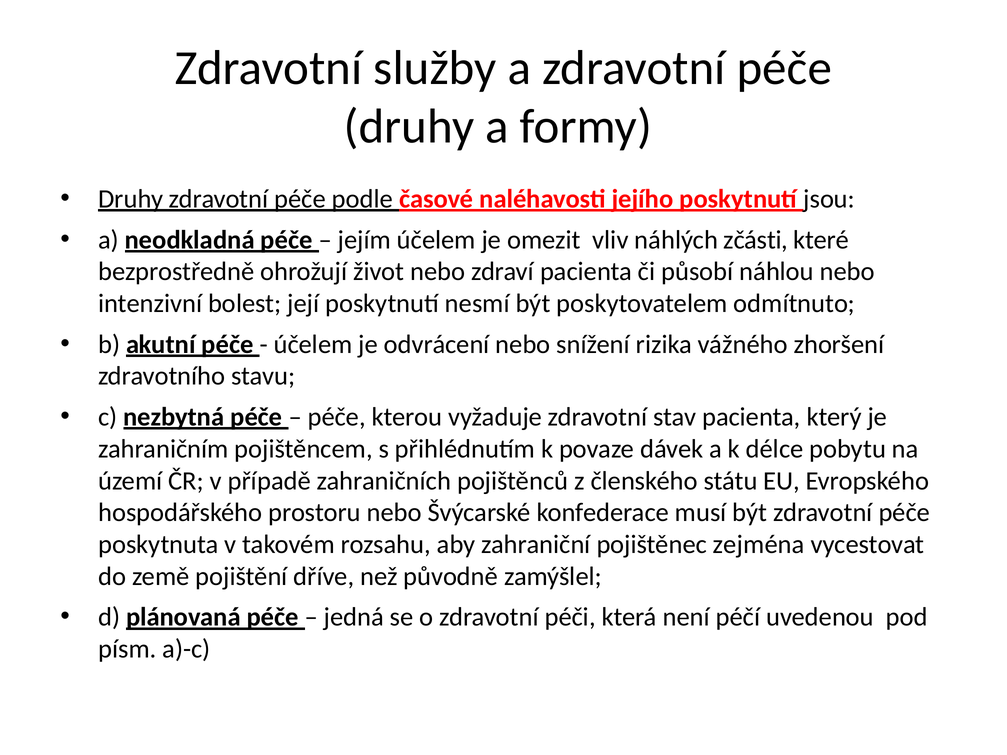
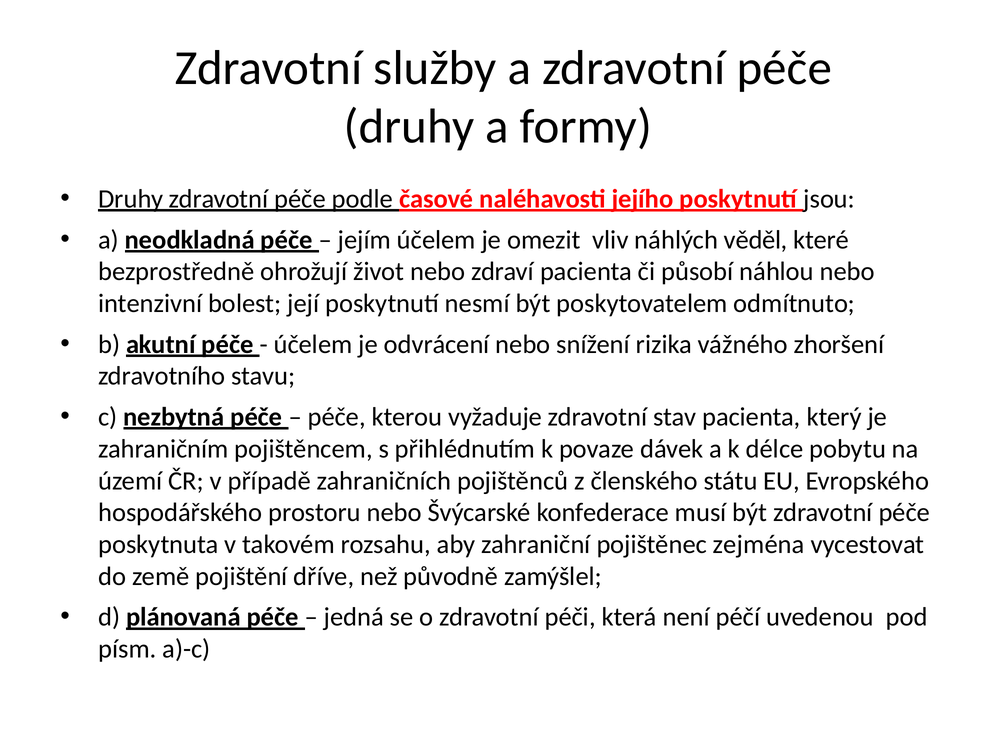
zčásti: zčásti -> věděl
